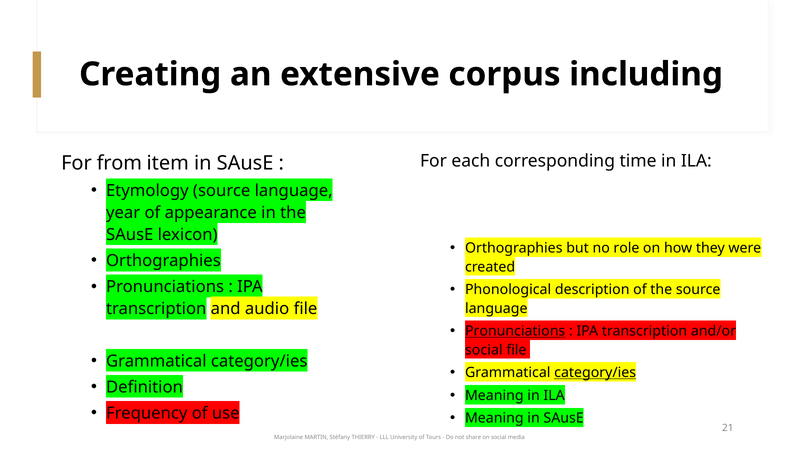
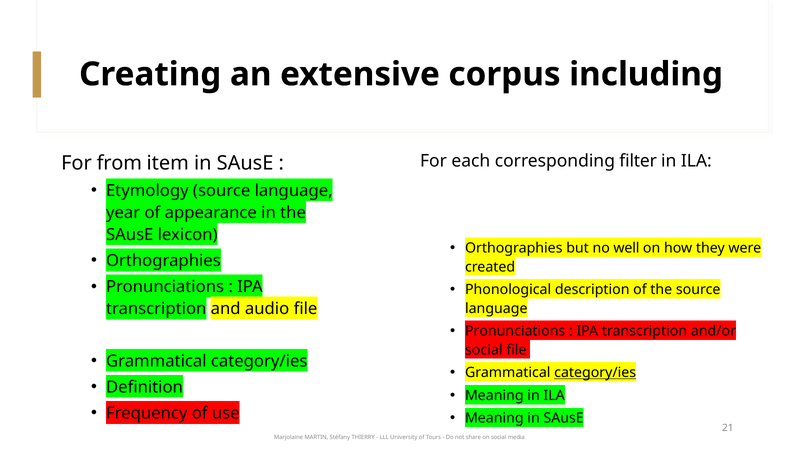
time: time -> filter
role: role -> well
Pronunciations at (515, 331) underline: present -> none
